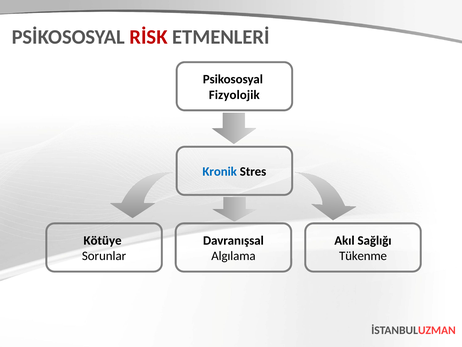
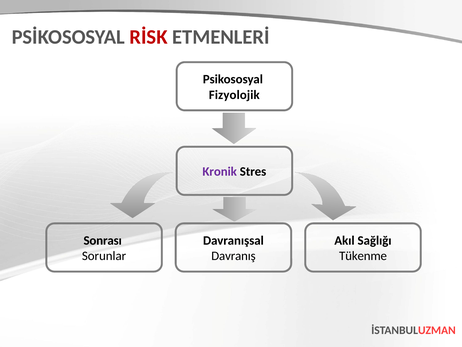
Kronik colour: blue -> purple
Kötüye: Kötüye -> Sonrası
Algılama: Algılama -> Davranış
